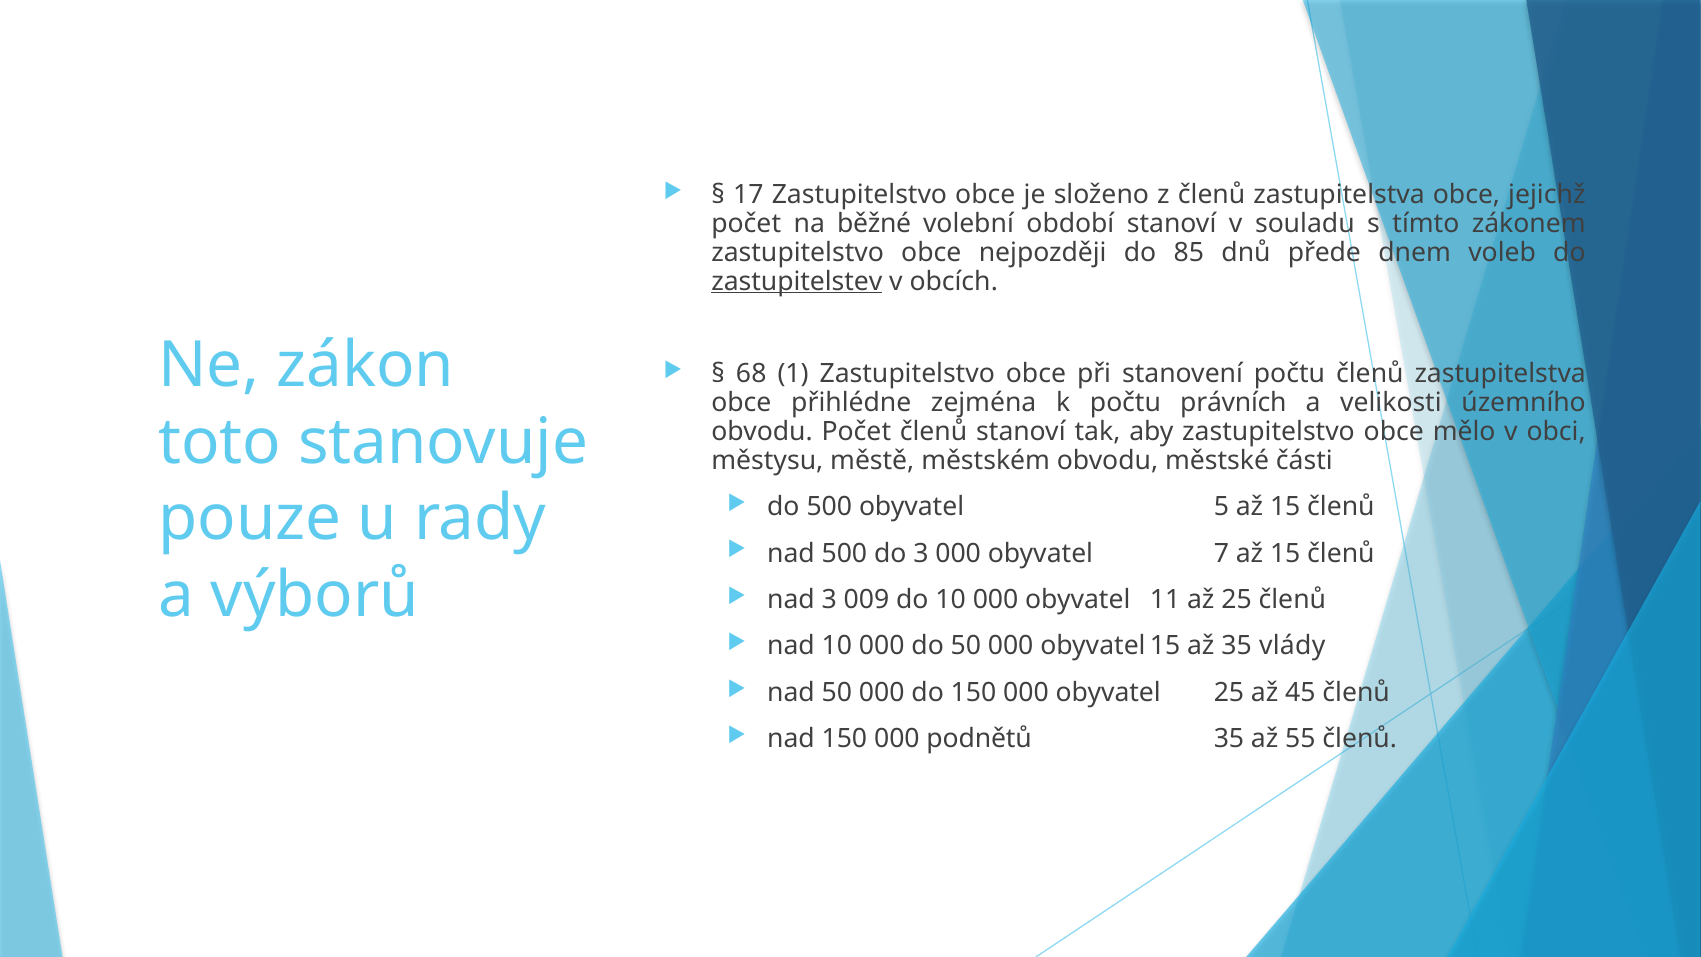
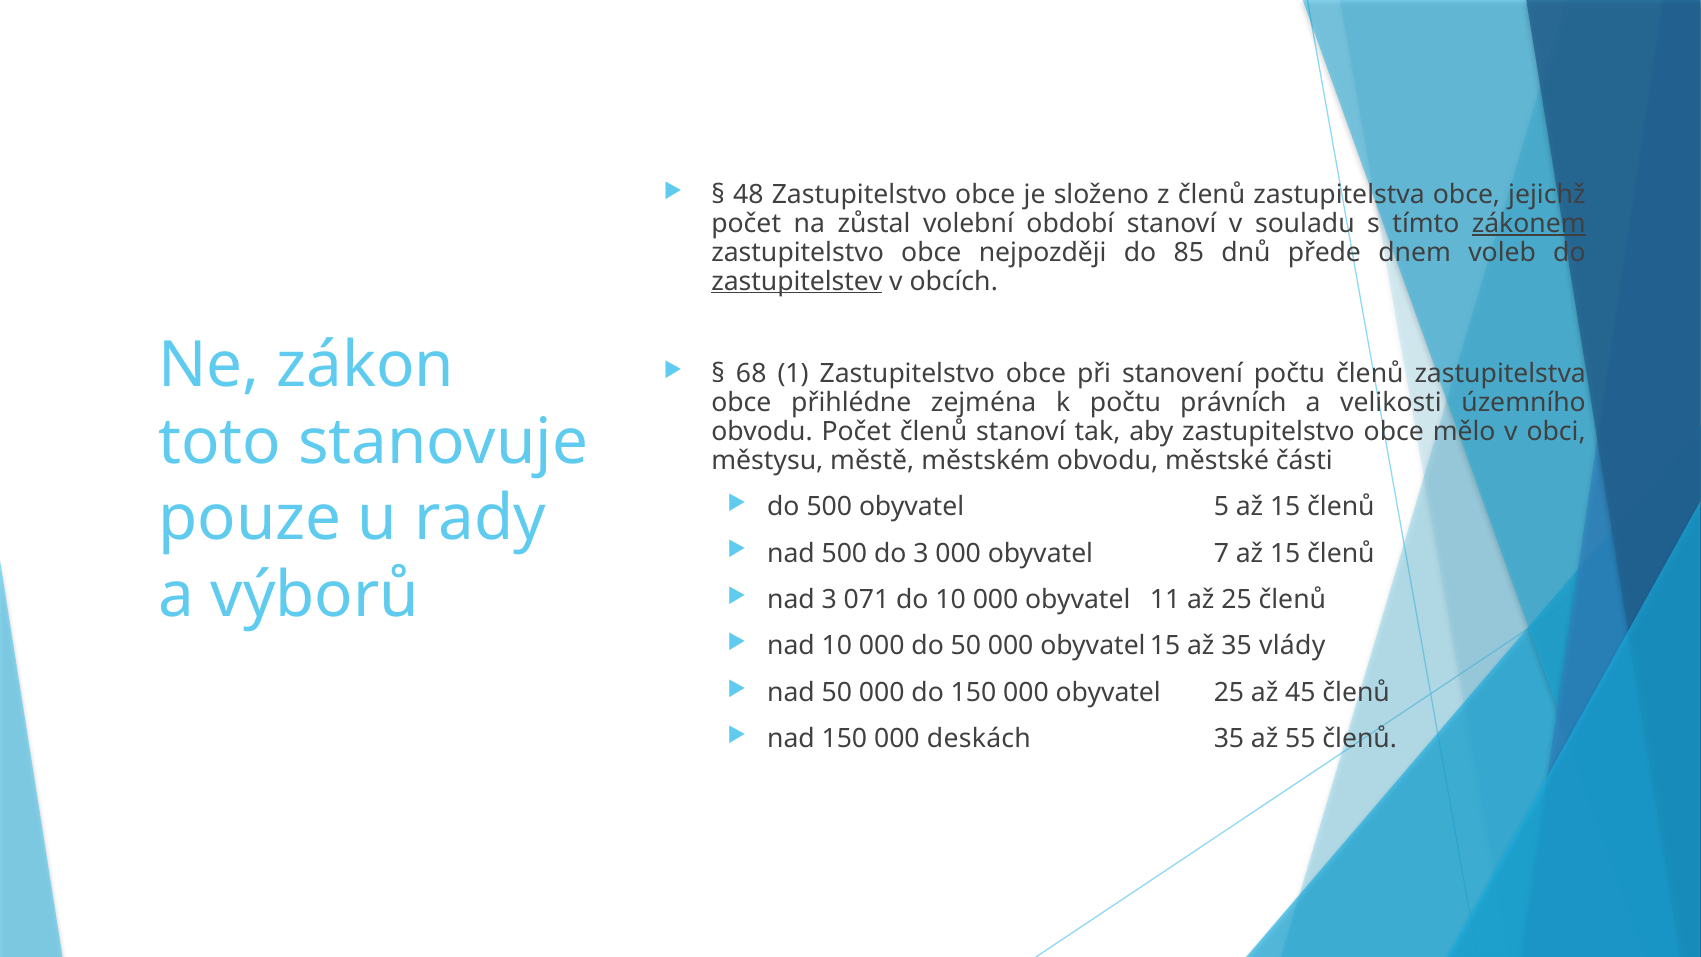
17: 17 -> 48
běžné: běžné -> zůstal
zákonem underline: none -> present
009: 009 -> 071
podnětů: podnětů -> deskách
